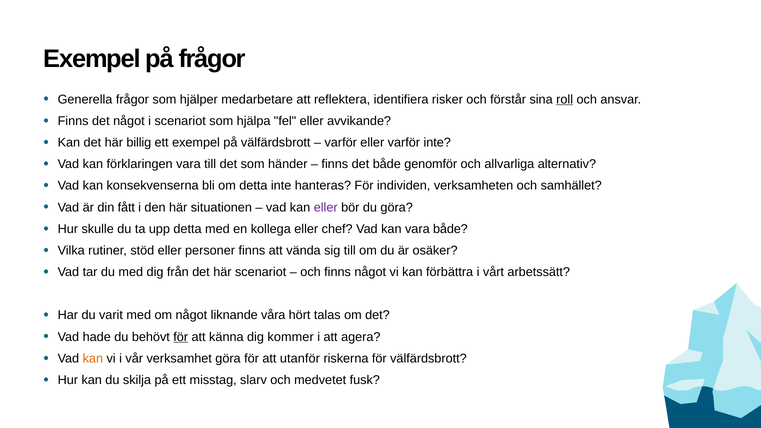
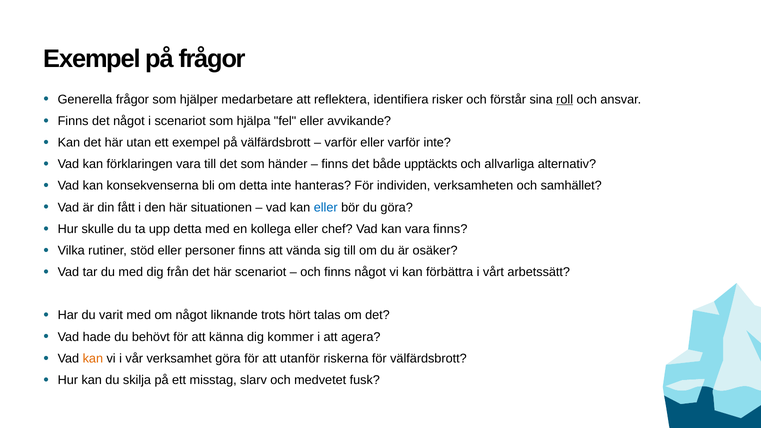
billig: billig -> utan
genomför: genomför -> upptäckts
eller at (326, 207) colour: purple -> blue
vara både: både -> finns
våra: våra -> trots
för at (181, 337) underline: present -> none
